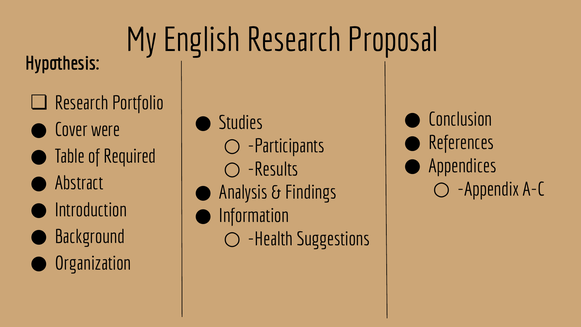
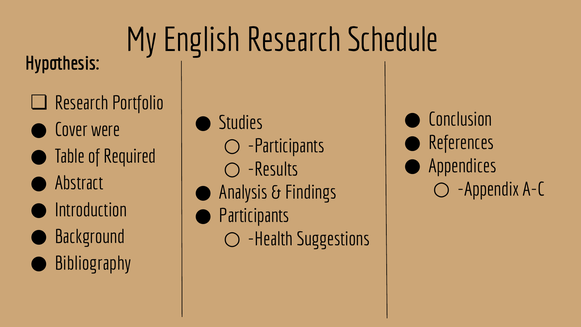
Proposal: Proposal -> Schedule
Information at (254, 216): Information -> Participants
Organization: Organization -> Bibliography
